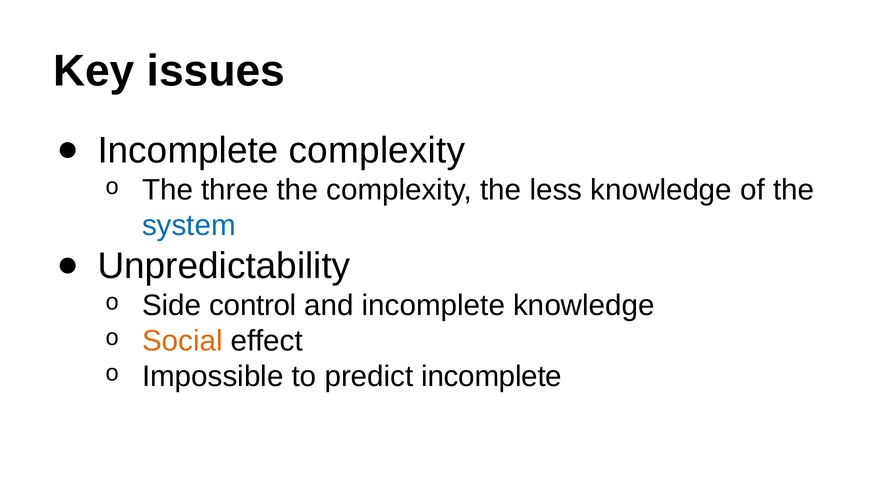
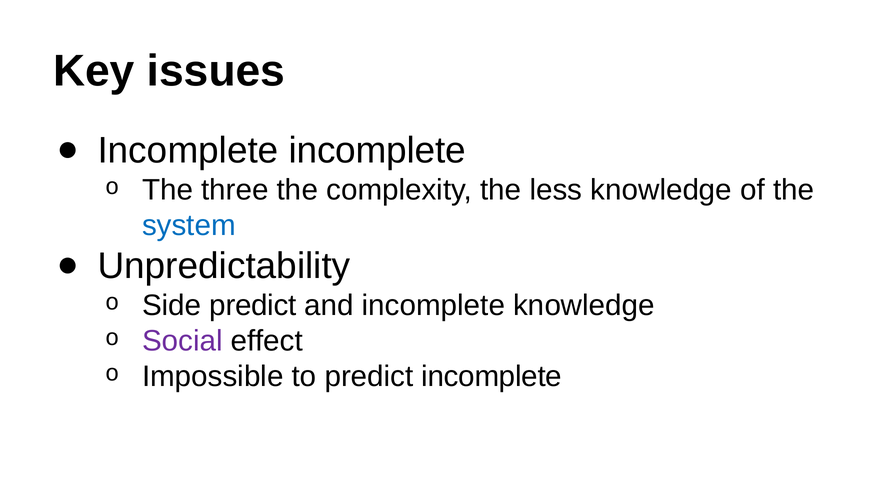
Incomplete complexity: complexity -> incomplete
Side control: control -> predict
Social colour: orange -> purple
